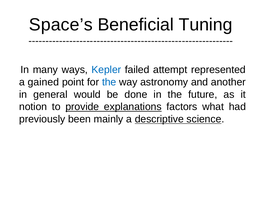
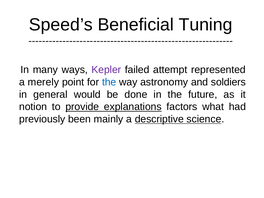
Space’s: Space’s -> Speed’s
Kepler colour: blue -> purple
gained: gained -> merely
another: another -> soldiers
